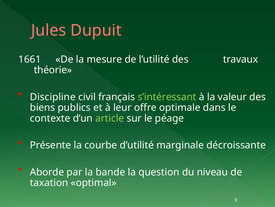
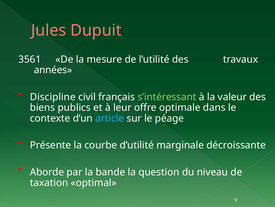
1661: 1661 -> 3561
théorie: théorie -> années
article colour: light green -> light blue
